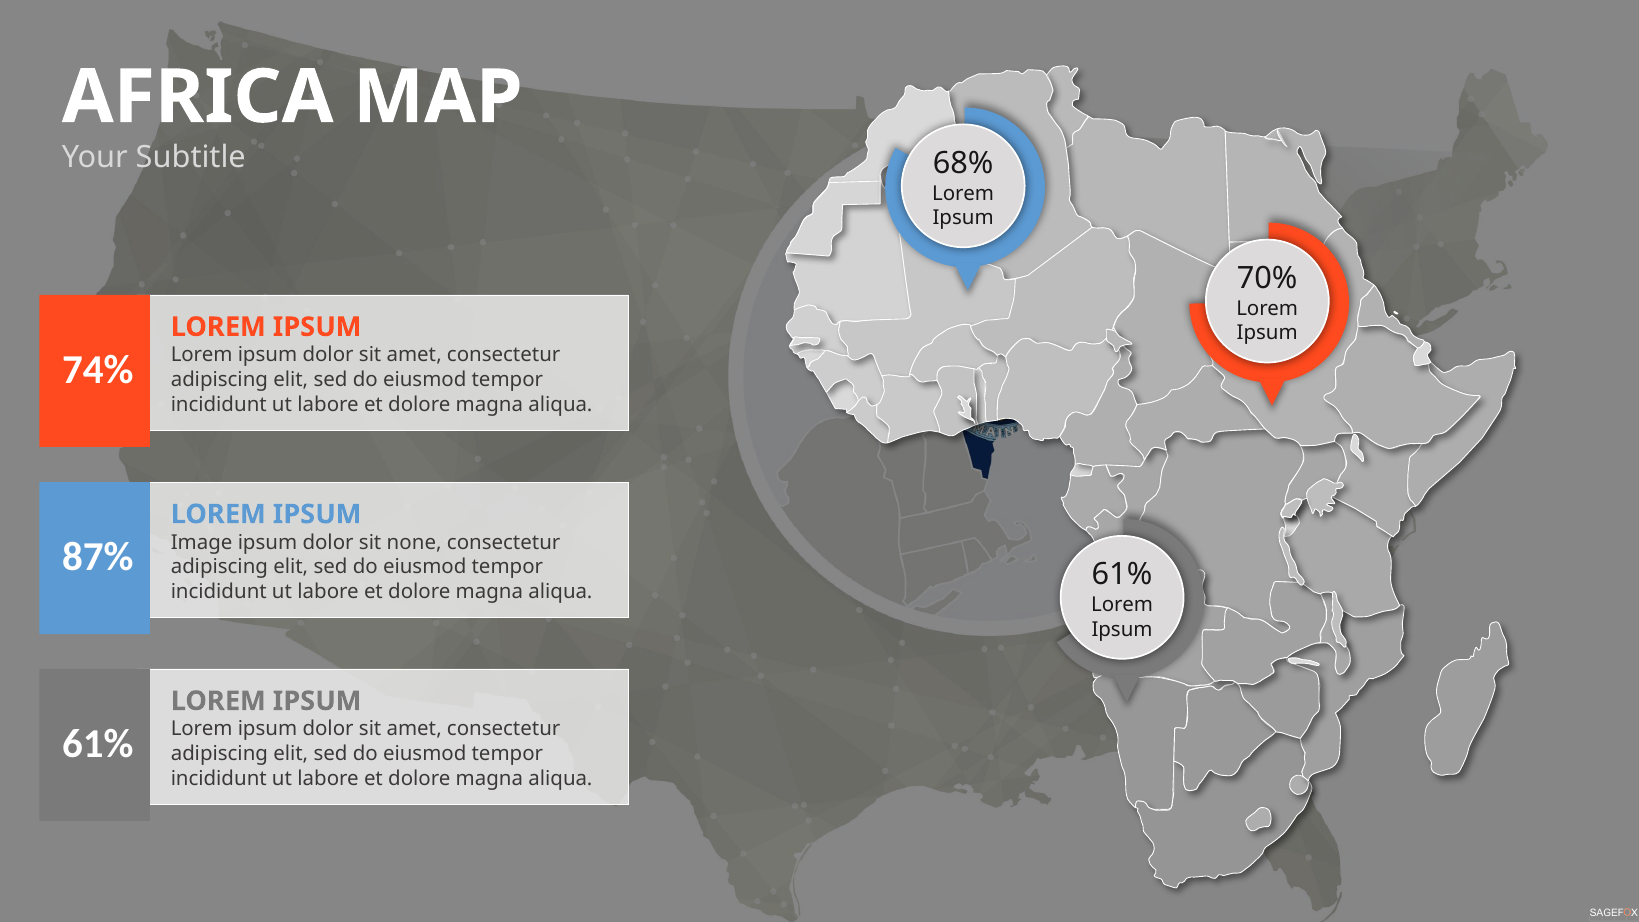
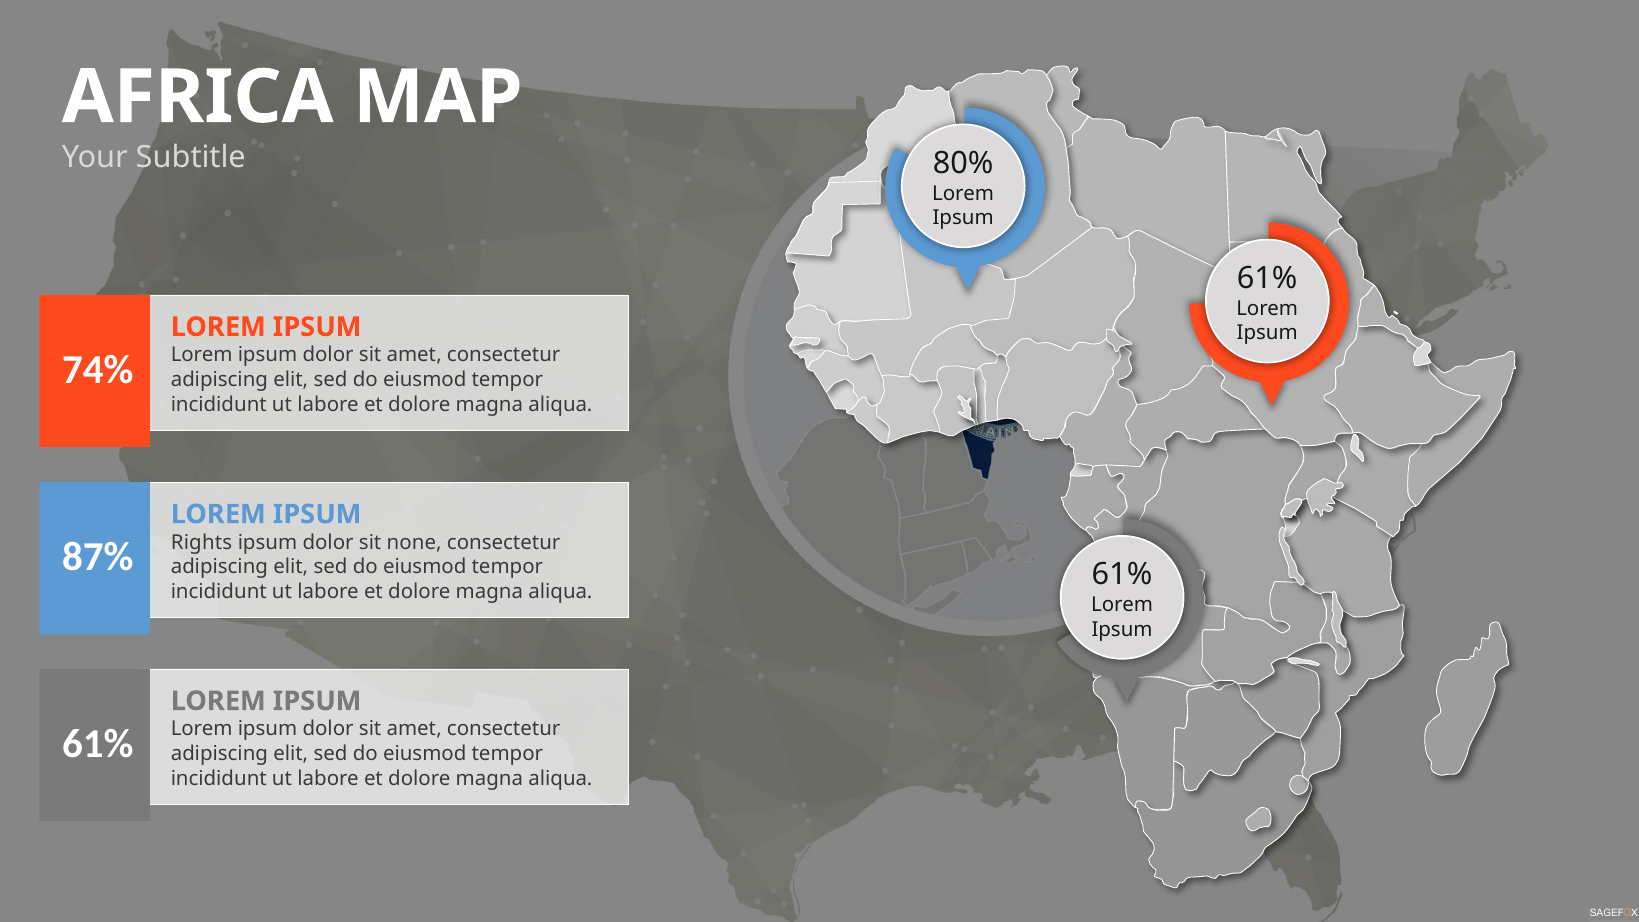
68%: 68% -> 80%
70% at (1267, 279): 70% -> 61%
Image: Image -> Rights
